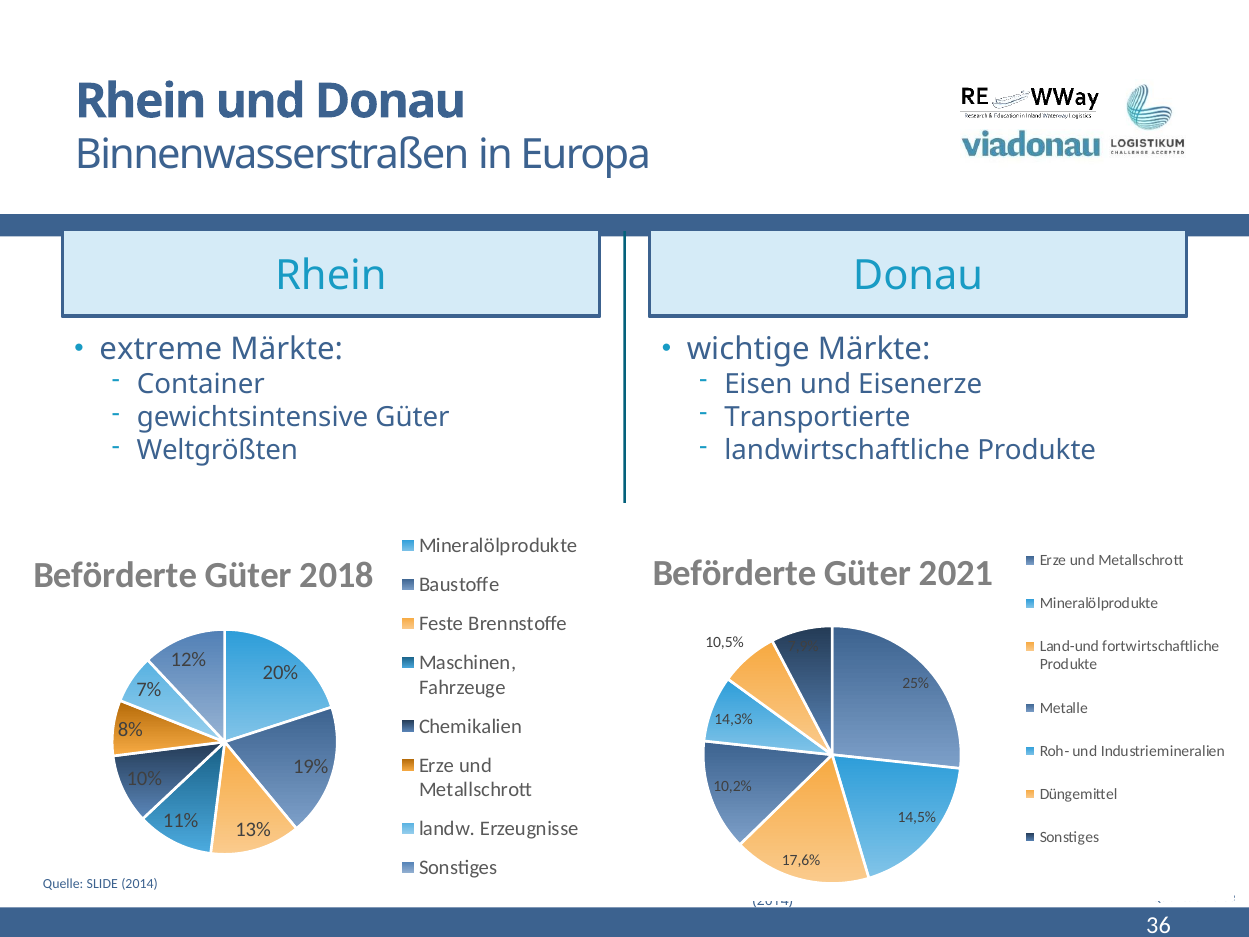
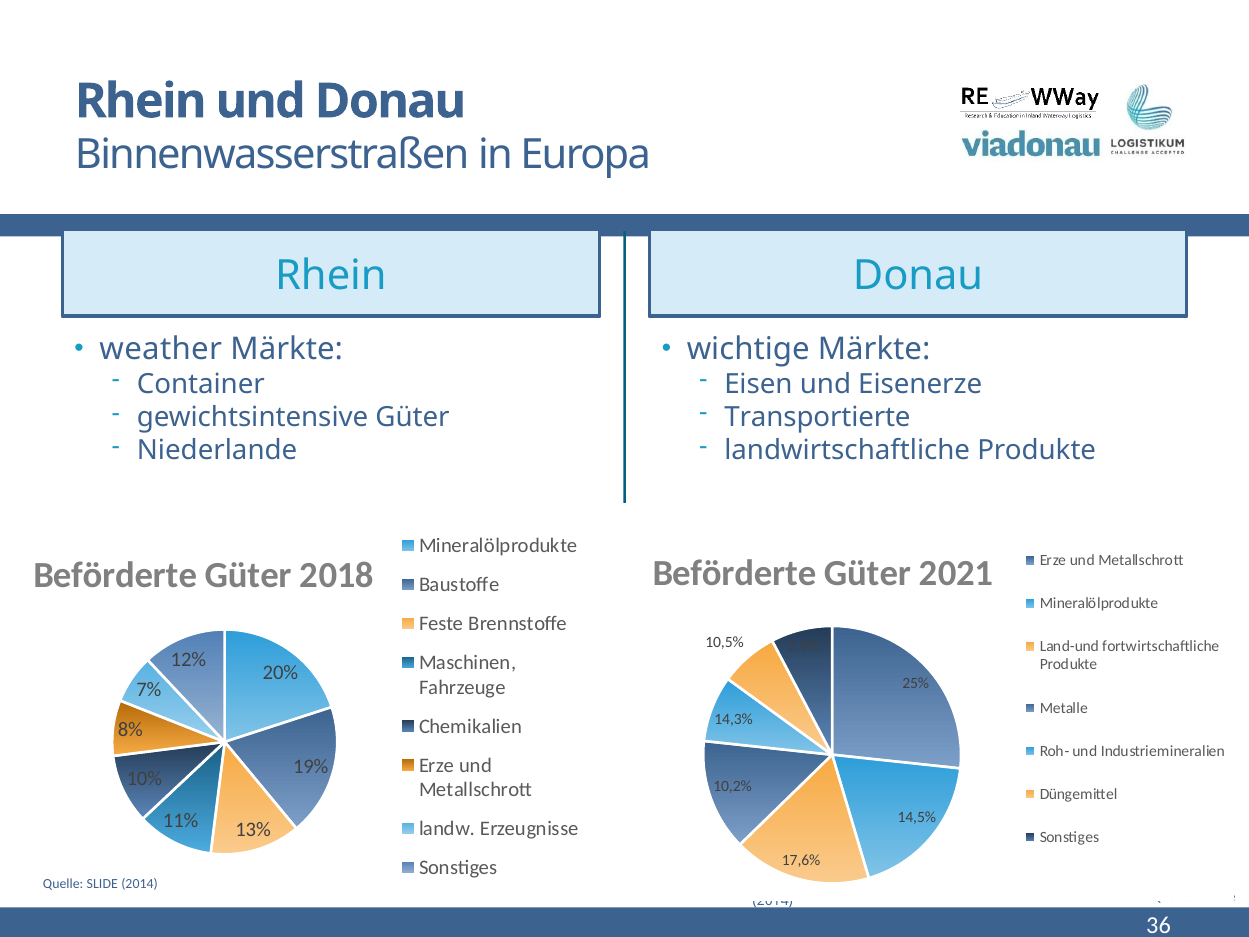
extreme: extreme -> weather
Weltgrößten: Weltgrößten -> Niederlande
